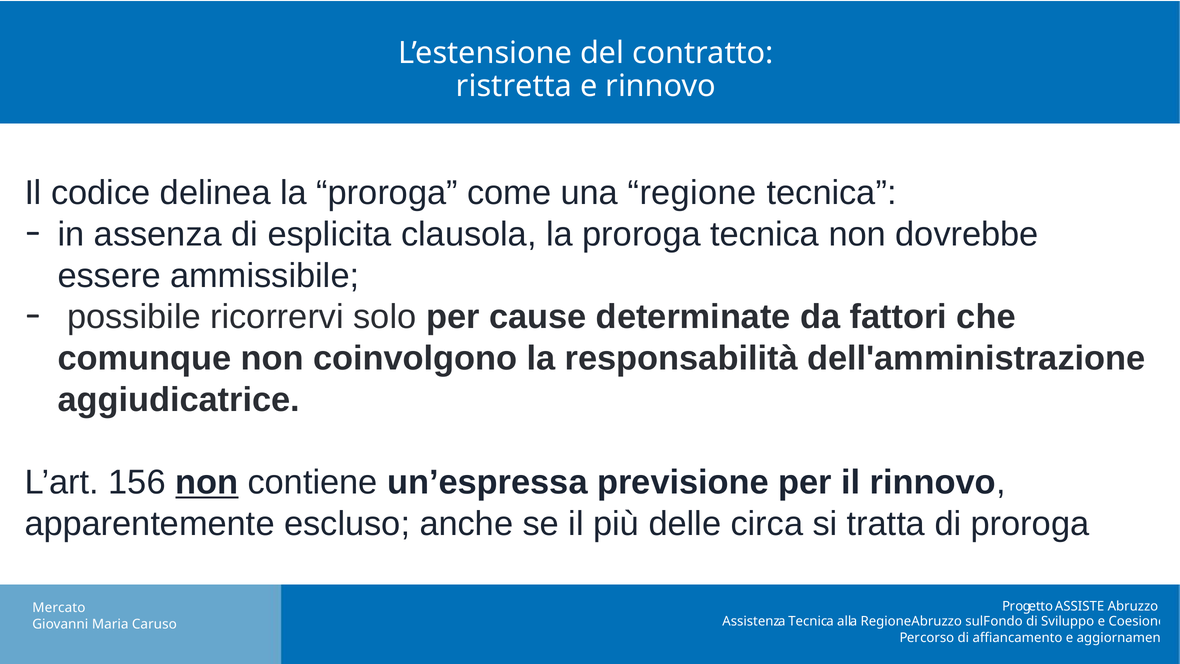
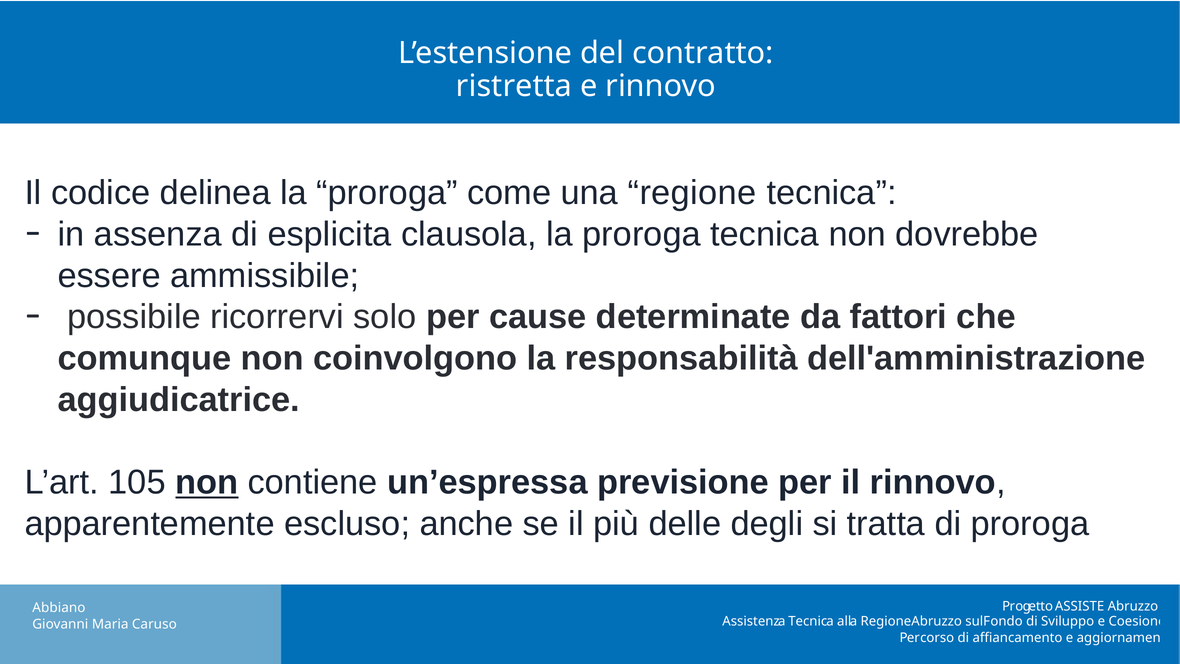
156: 156 -> 105
circa: circa -> degli
Mercato: Mercato -> Abbiano
